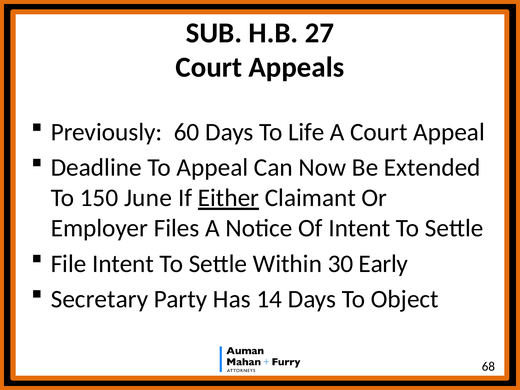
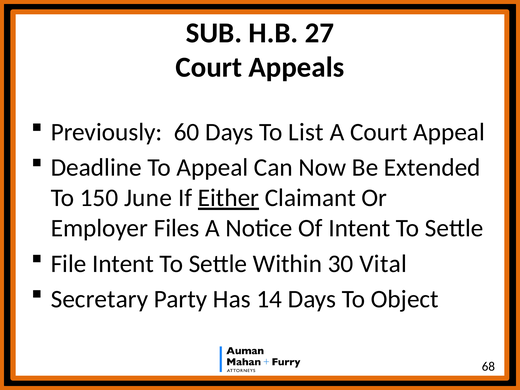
Life: Life -> List
Early: Early -> Vital
